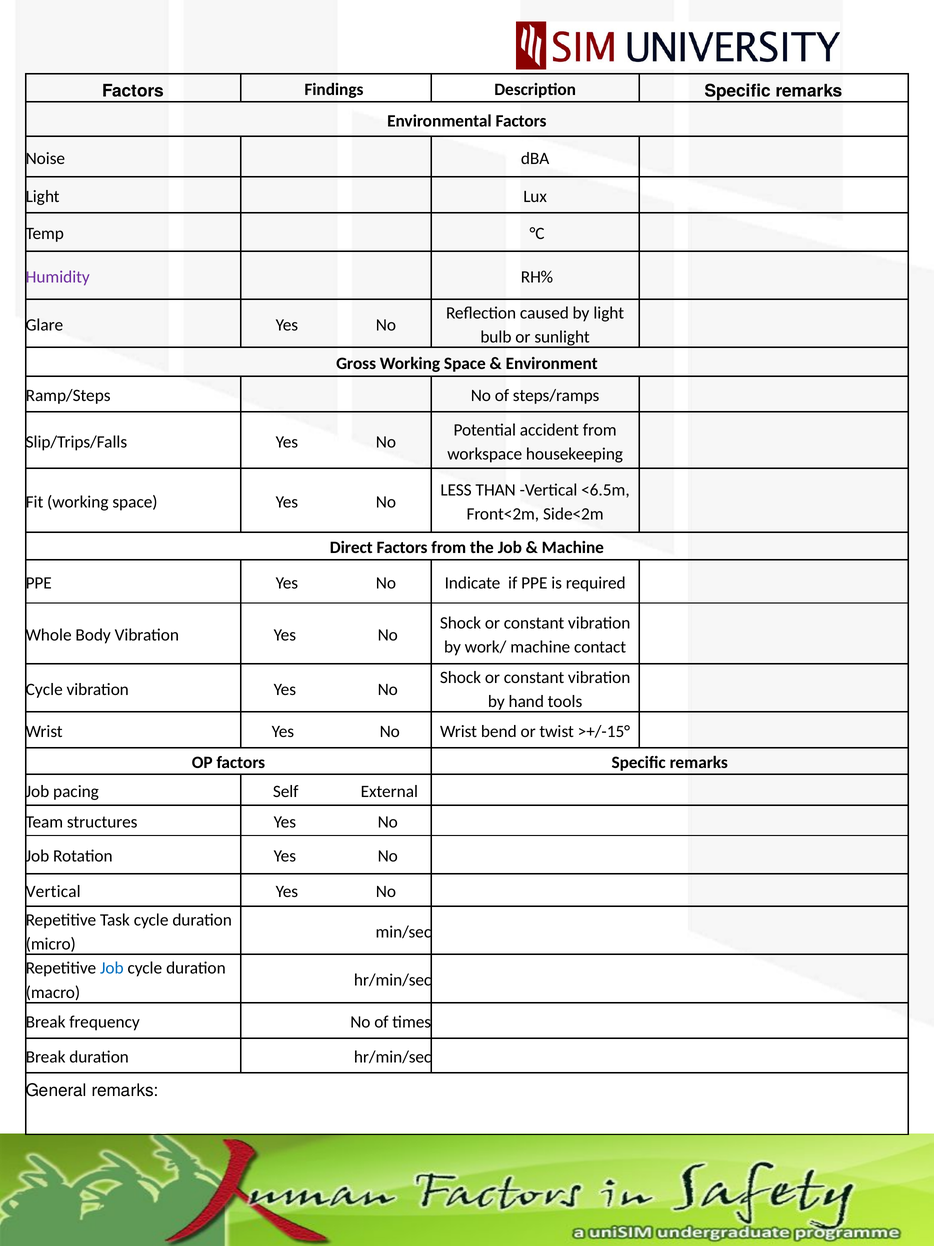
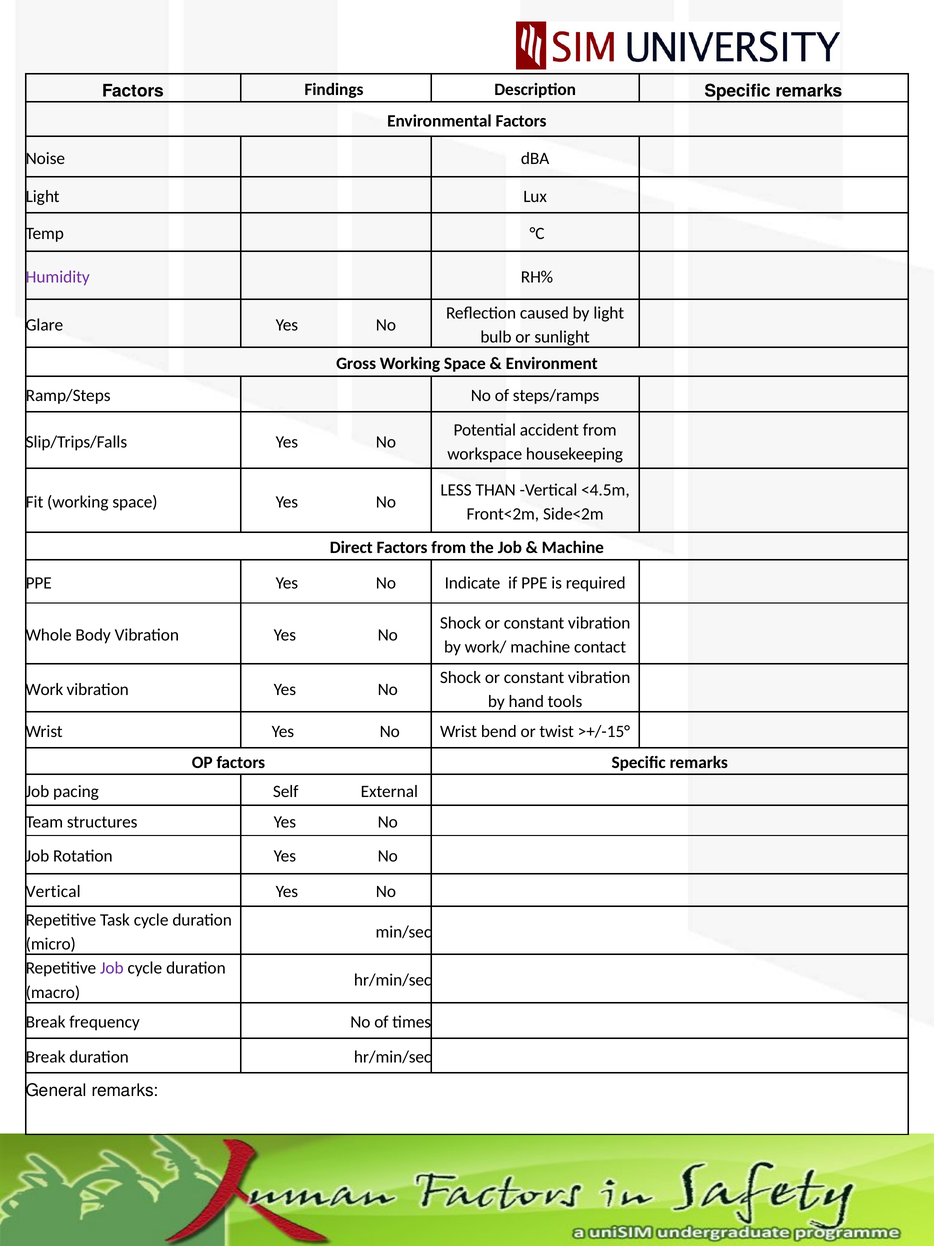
<6.5m: <6.5m -> <4.5m
Cycle at (44, 689): Cycle -> Work
Job at (112, 968) colour: blue -> purple
